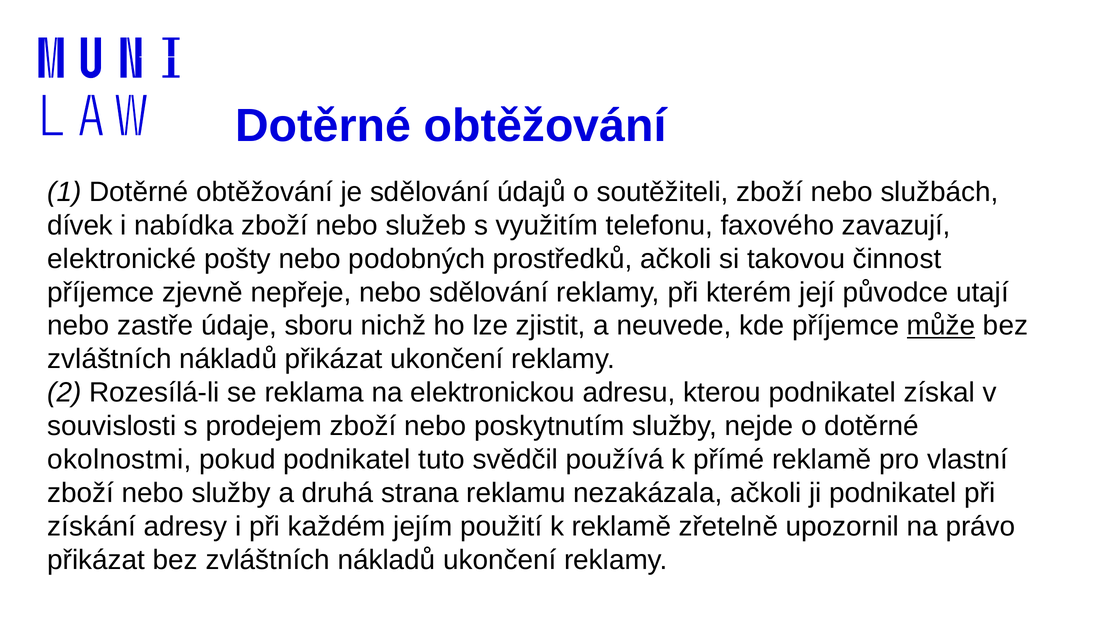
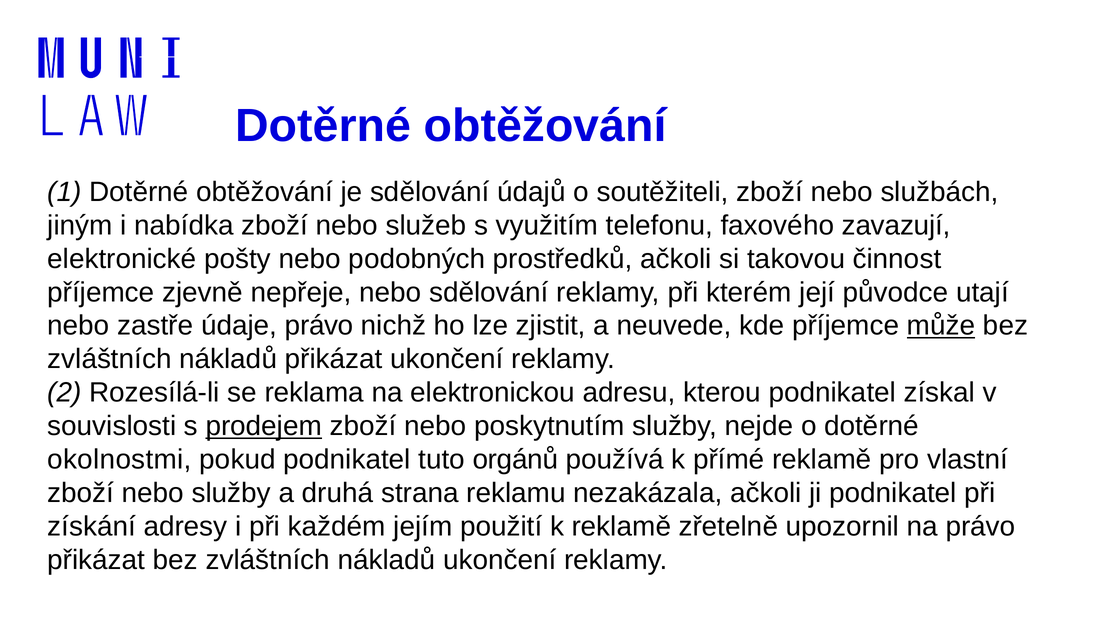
dívek: dívek -> jiným
údaje sboru: sboru -> právo
prodejem underline: none -> present
svědčil: svědčil -> orgánů
